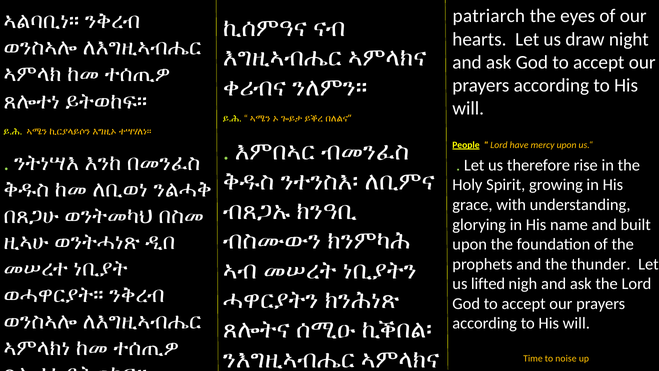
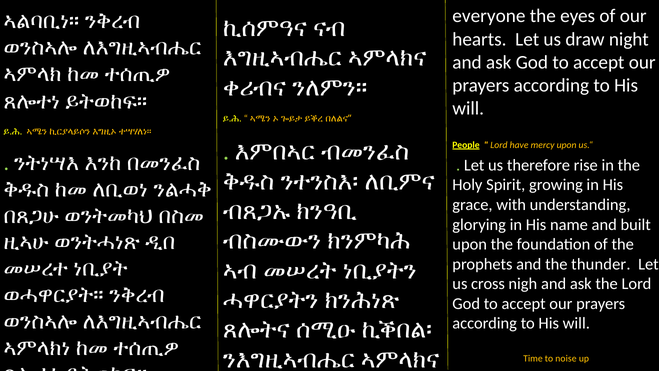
patriarch: patriarch -> everyone
lifted: lifted -> cross
